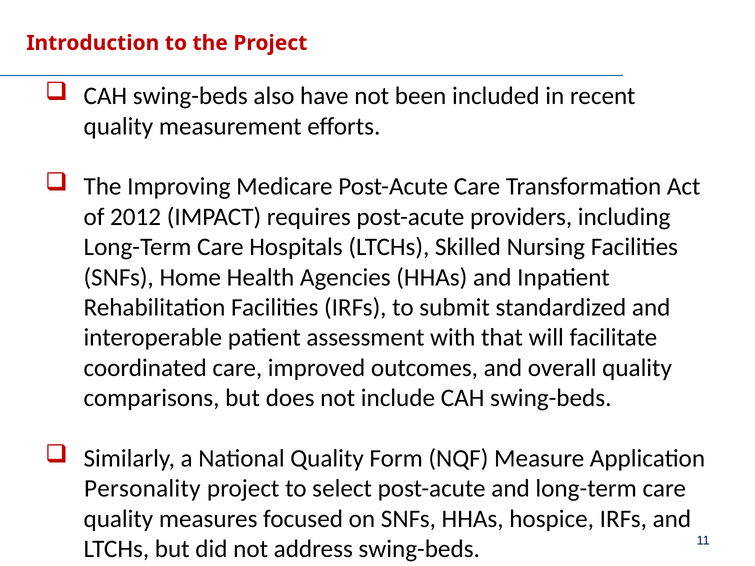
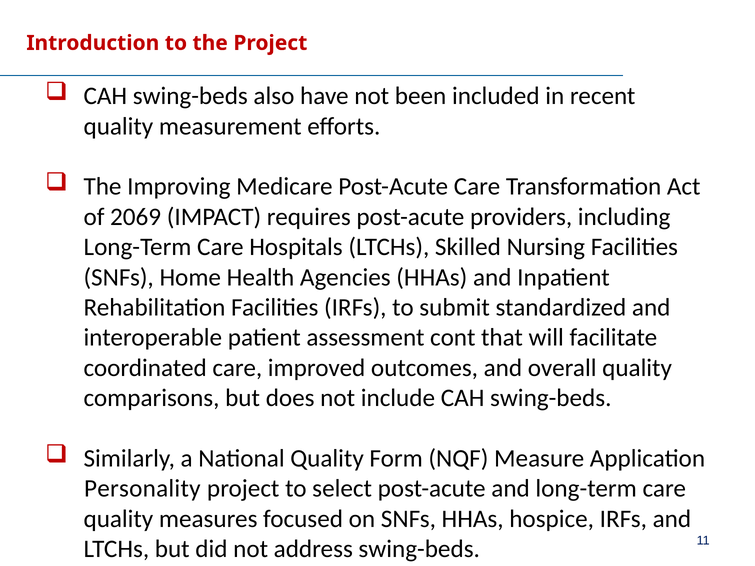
2012: 2012 -> 2069
with: with -> cont
